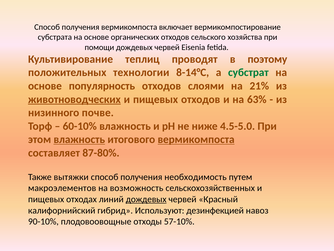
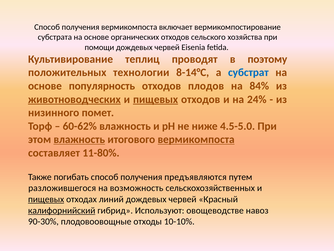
субстрат colour: green -> blue
слоями: слоями -> плодов
21%: 21% -> 84%
пищевых at (156, 99) underline: none -> present
63%: 63% -> 24%
почве: почве -> помет
60-10%: 60-10% -> 60-62%
87-80%: 87-80% -> 11-80%
вытяжки: вытяжки -> погибать
необходимость: необходимость -> предъявляются
макроэлементов: макроэлементов -> разложившегося
пищевых at (46, 199) underline: none -> present
дождевых at (146, 199) underline: present -> none
калифорнийский underline: none -> present
дезинфекцией: дезинфекцией -> овощеводстве
90-10%: 90-10% -> 90-30%
57-10%: 57-10% -> 10-10%
